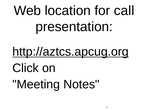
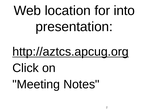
call: call -> into
